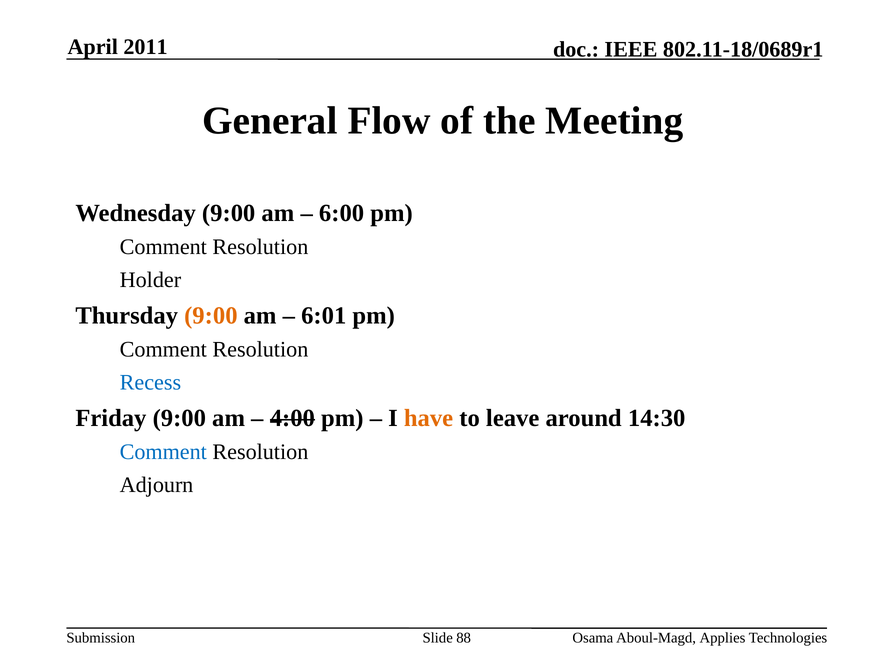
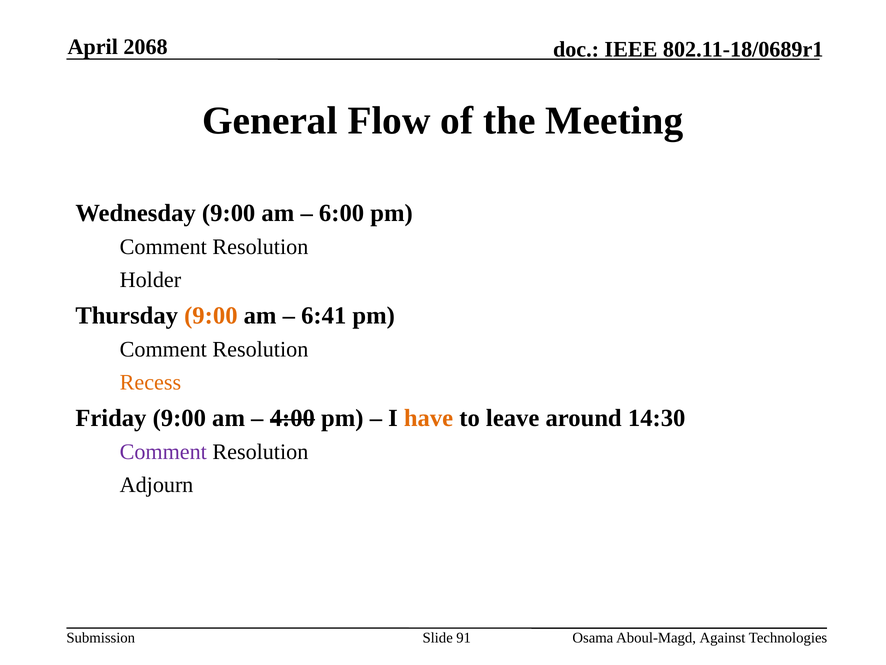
2011: 2011 -> 2068
6:01: 6:01 -> 6:41
Recess colour: blue -> orange
Comment at (163, 452) colour: blue -> purple
88: 88 -> 91
Applies: Applies -> Against
